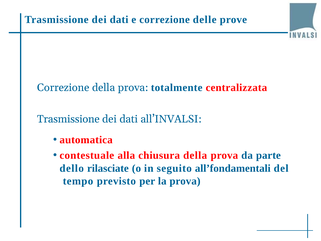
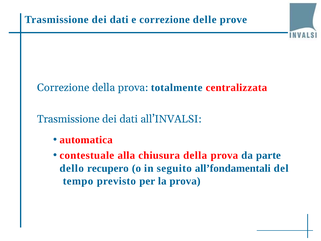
rilasciate: rilasciate -> recupero
